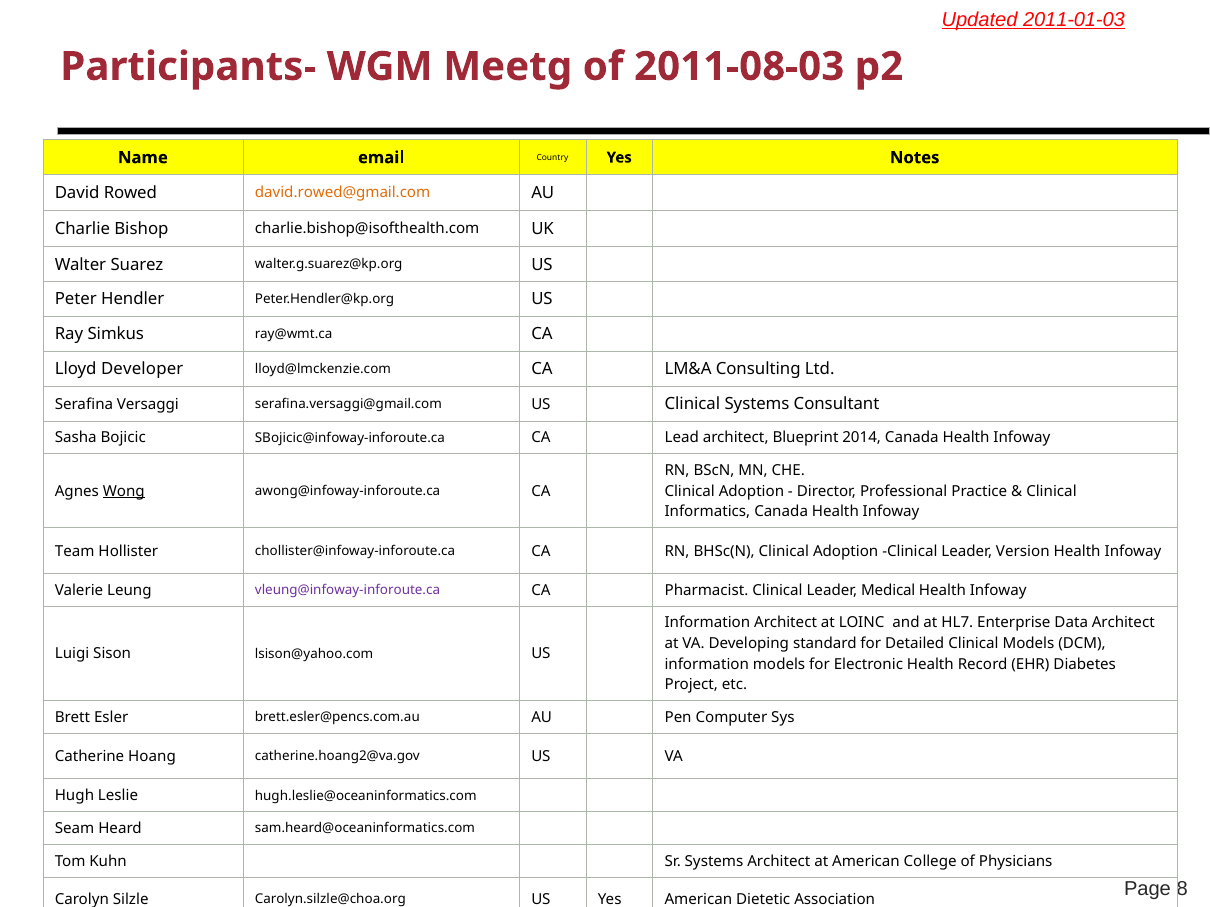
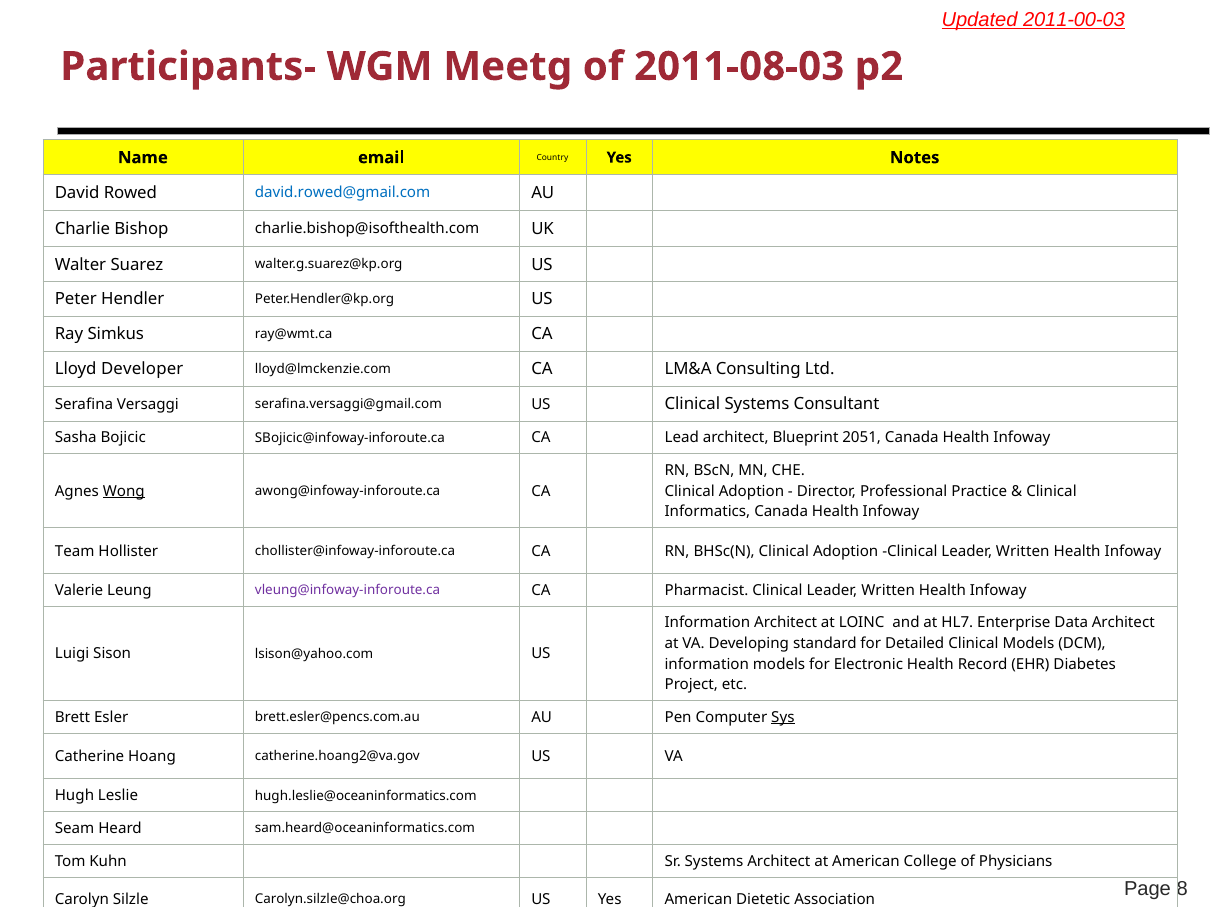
2011-01-03: 2011-01-03 -> 2011-00-03
david.rowed@gmail.com colour: orange -> blue
2014: 2014 -> 2051
Adoption Clinical Leader Version: Version -> Written
Pharmacist Clinical Leader Medical: Medical -> Written
Sys underline: none -> present
